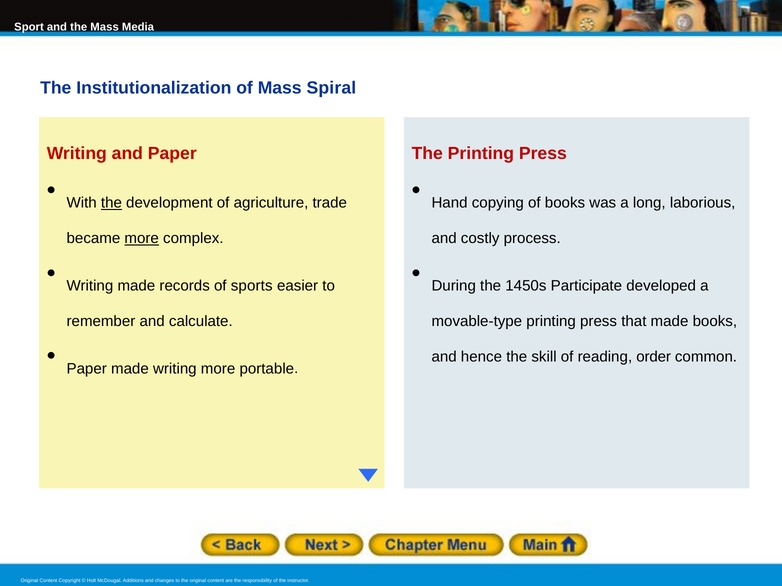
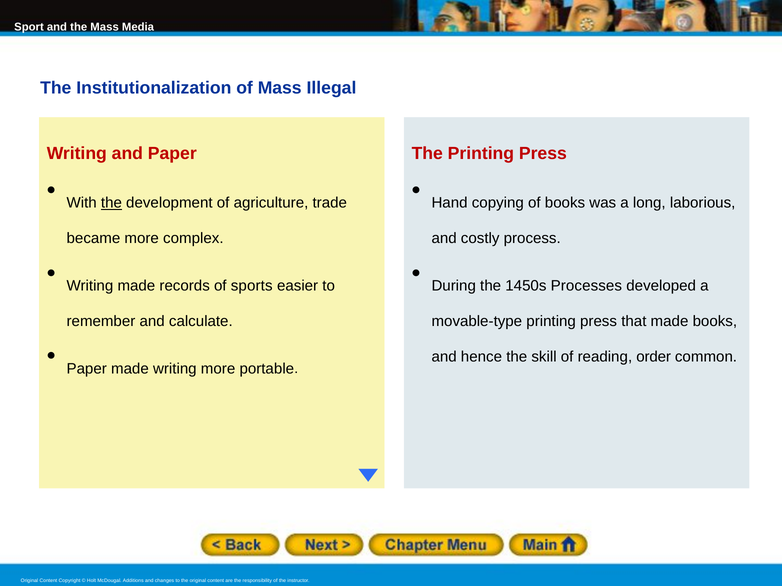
Spiral: Spiral -> Illegal
more at (142, 239) underline: present -> none
Participate: Participate -> Processes
